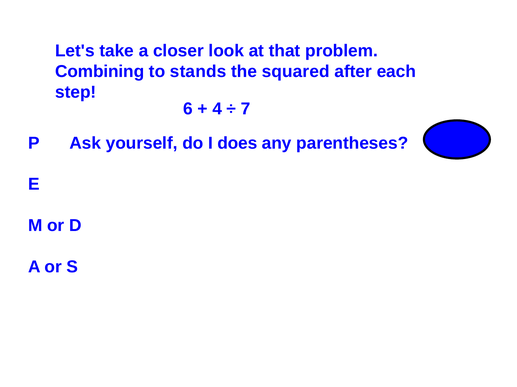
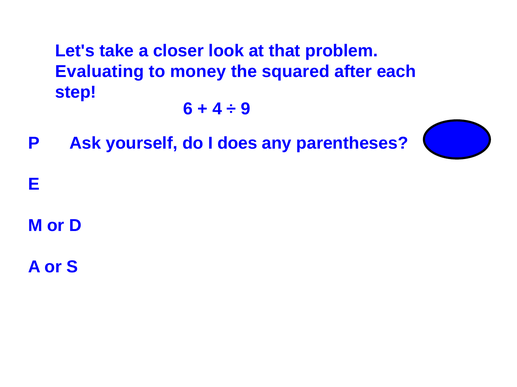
Combining: Combining -> Evaluating
stands: stands -> money
7: 7 -> 9
